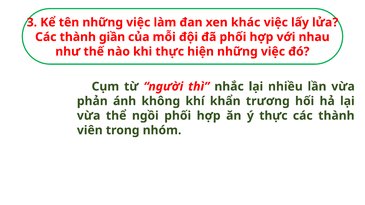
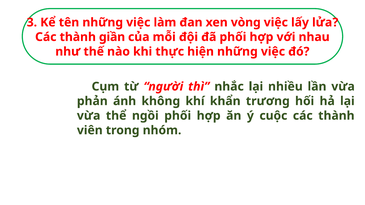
khác: khác -> vòng
ý thực: thực -> cuộc
